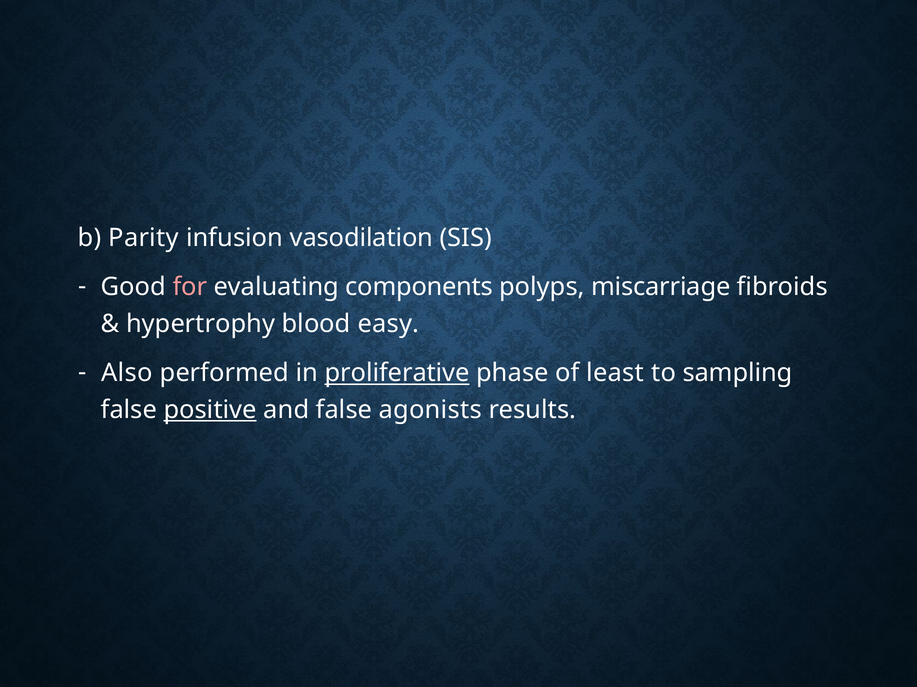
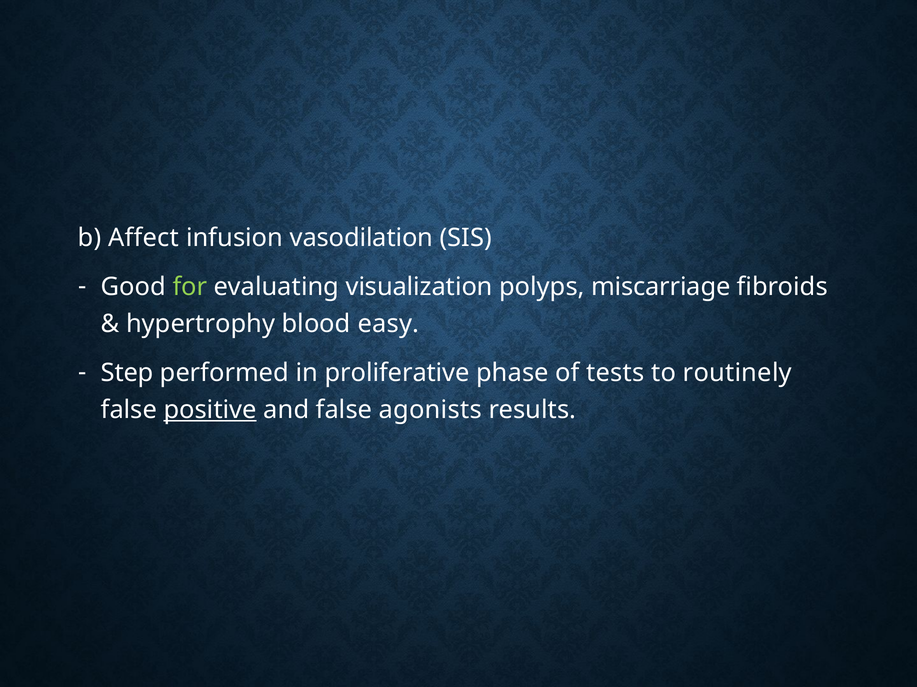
Parity: Parity -> Affect
for colour: pink -> light green
components: components -> visualization
Also: Also -> Step
proliferative underline: present -> none
least: least -> tests
sampling: sampling -> routinely
